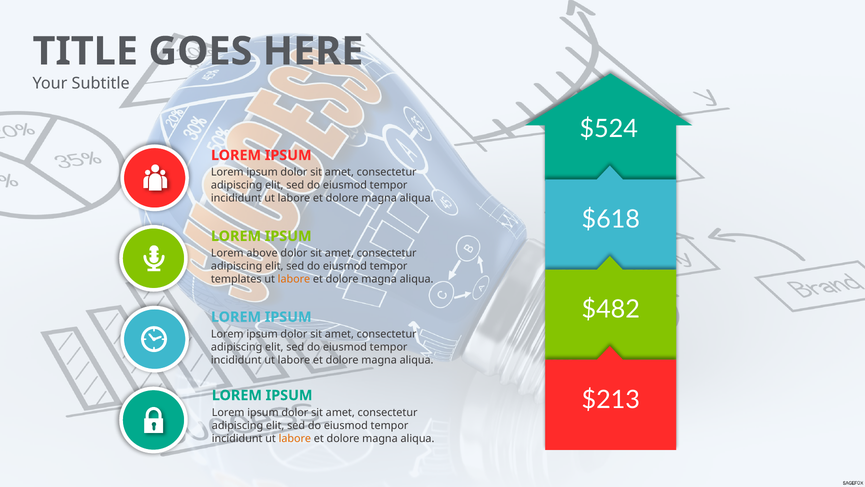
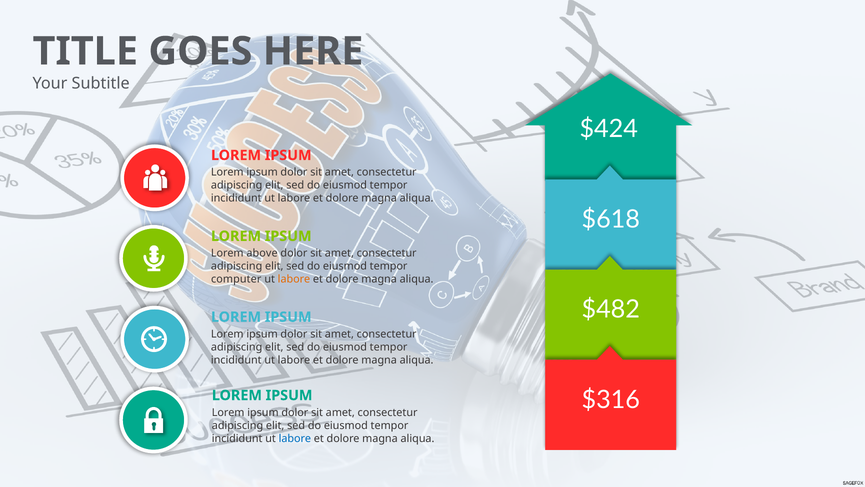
$524: $524 -> $424
templates: templates -> computer
$213: $213 -> $316
labore at (295, 438) colour: orange -> blue
